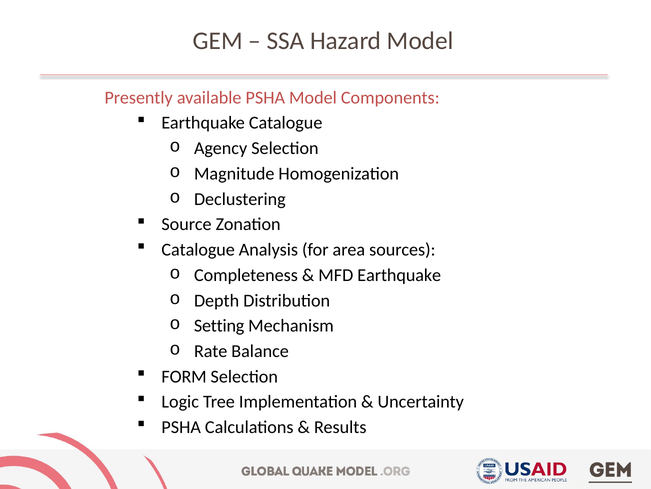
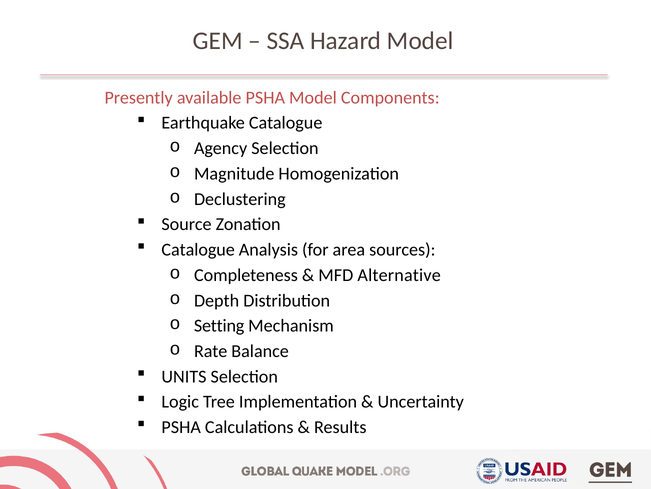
MFD Earthquake: Earthquake -> Alternative
FORM: FORM -> UNITS
